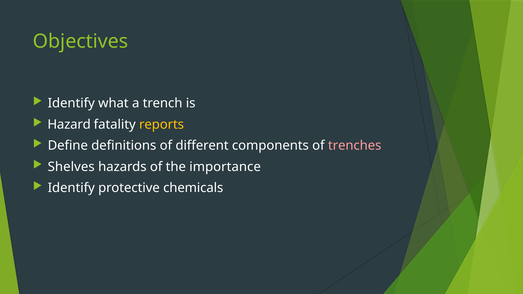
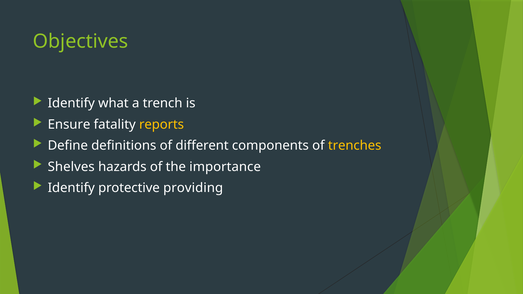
Hazard: Hazard -> Ensure
trenches colour: pink -> yellow
chemicals: chemicals -> providing
